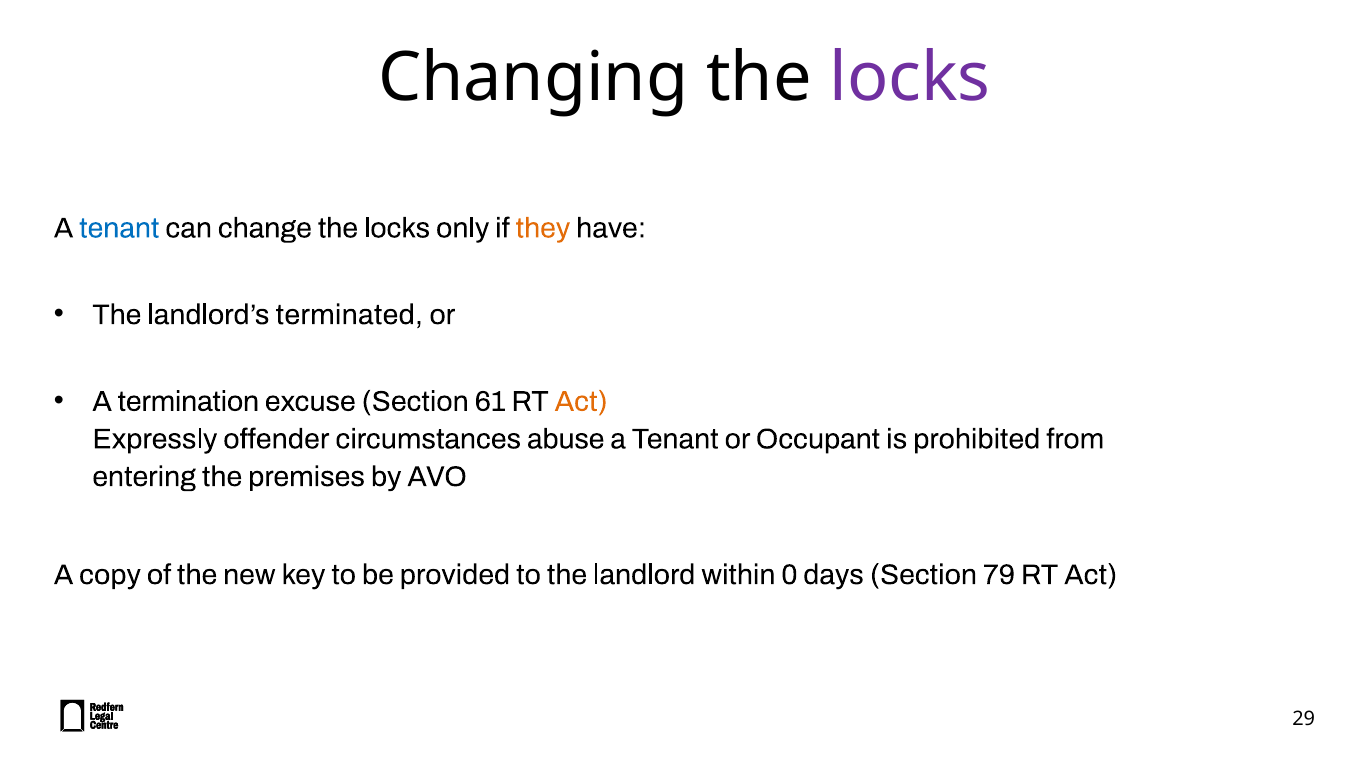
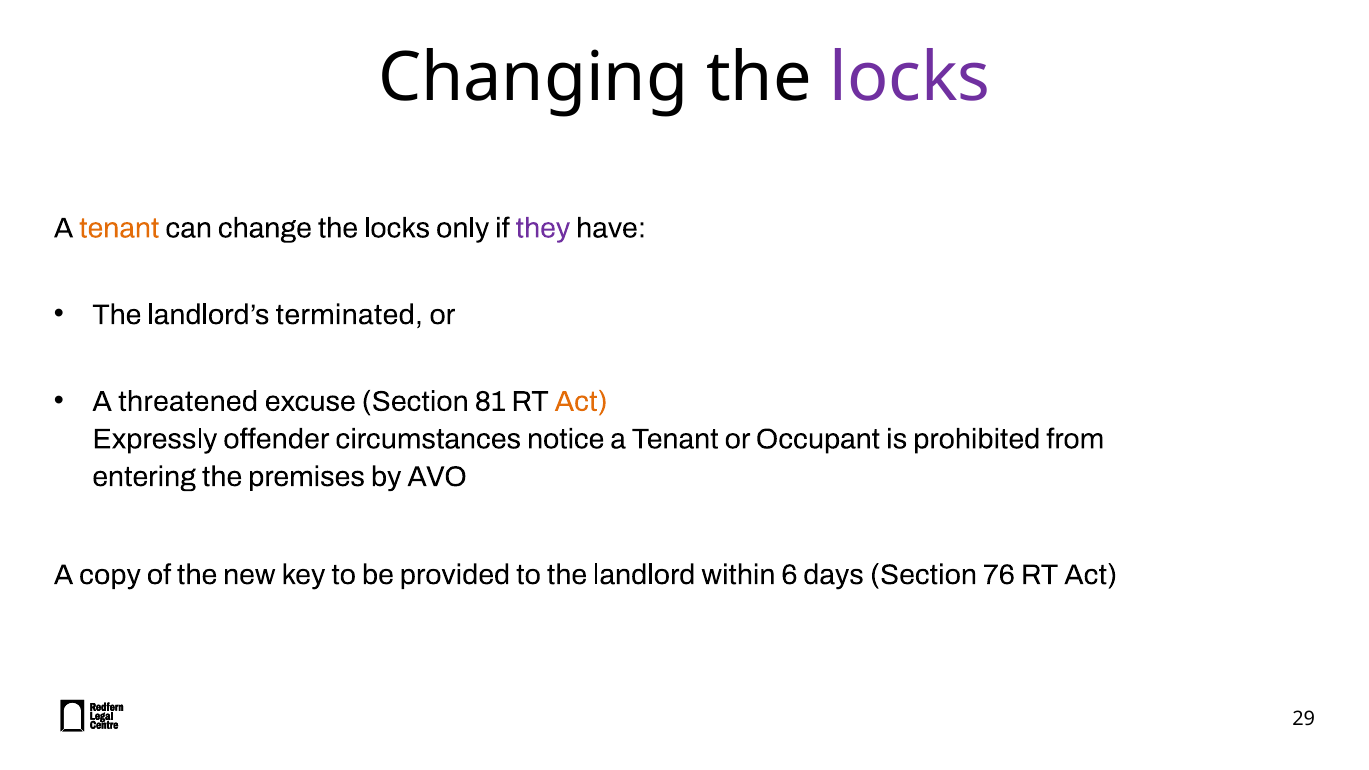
tenant at (119, 228) colour: blue -> orange
they colour: orange -> purple
termination: termination -> threatened
61: 61 -> 81
abuse: abuse -> notice
0: 0 -> 6
79: 79 -> 76
